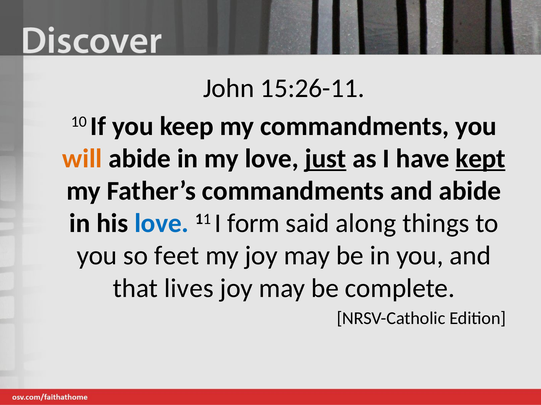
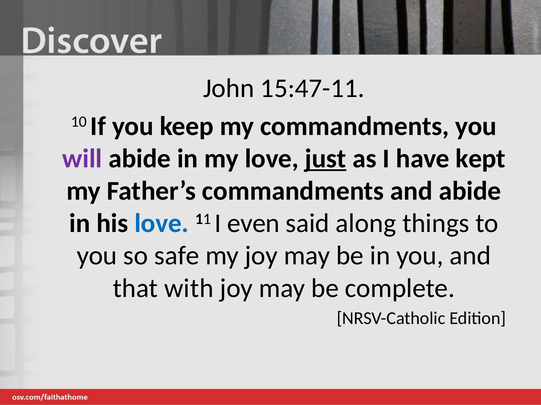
15:26-11: 15:26-11 -> 15:47-11
will colour: orange -> purple
kept underline: present -> none
form: form -> even
feet: feet -> safe
lives: lives -> with
